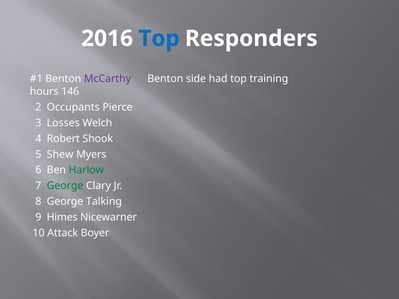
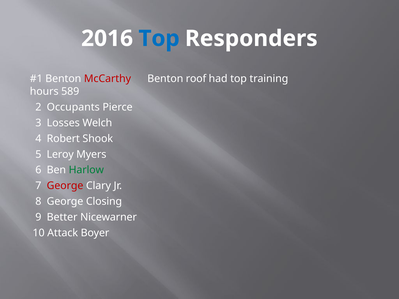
McCarthy colour: purple -> red
side: side -> roof
146: 146 -> 589
Shew: Shew -> Leroy
George at (65, 186) colour: green -> red
Talking: Talking -> Closing
Himes: Himes -> Better
